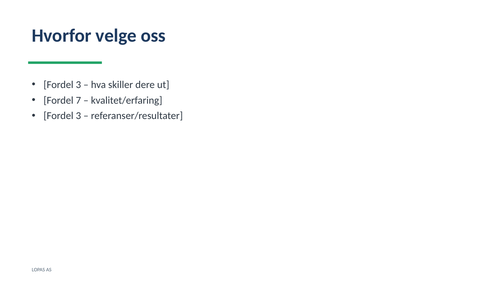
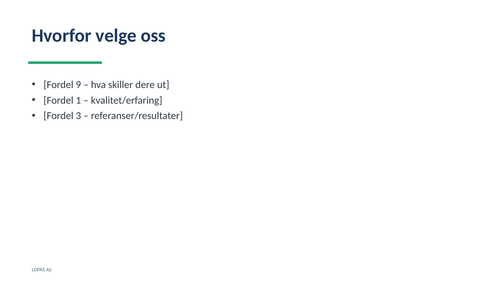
3 at (78, 85): 3 -> 9
7: 7 -> 1
